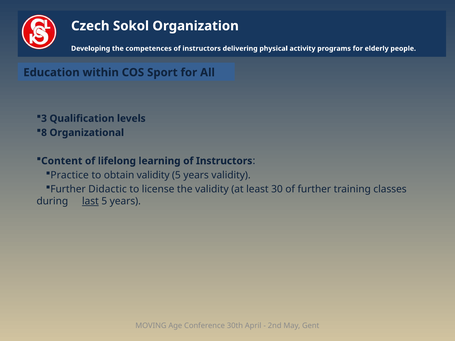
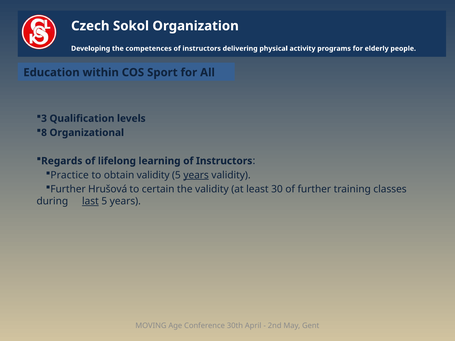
Content: Content -> Regards
years at (196, 175) underline: none -> present
Didactic: Didactic -> Hrušová
license: license -> certain
